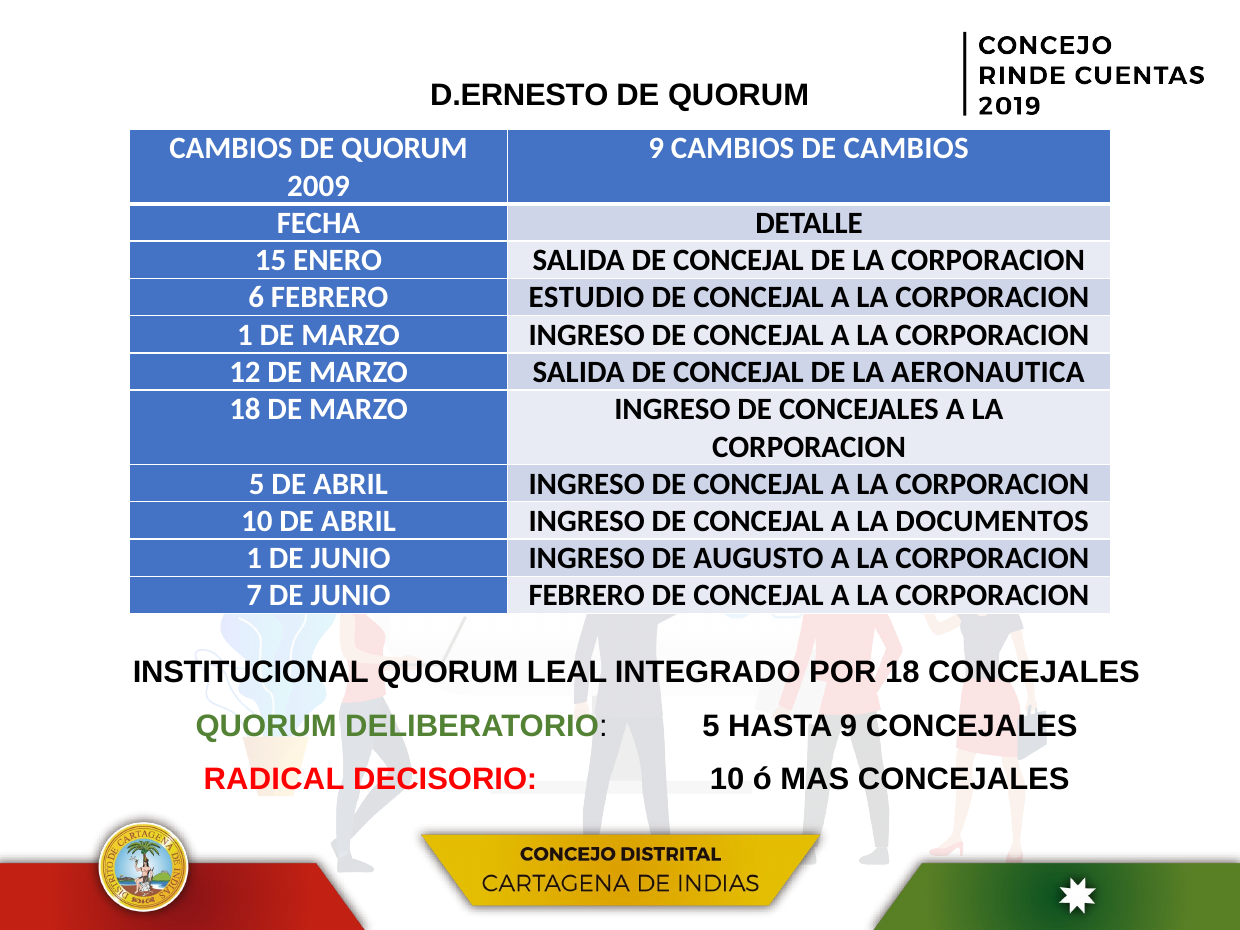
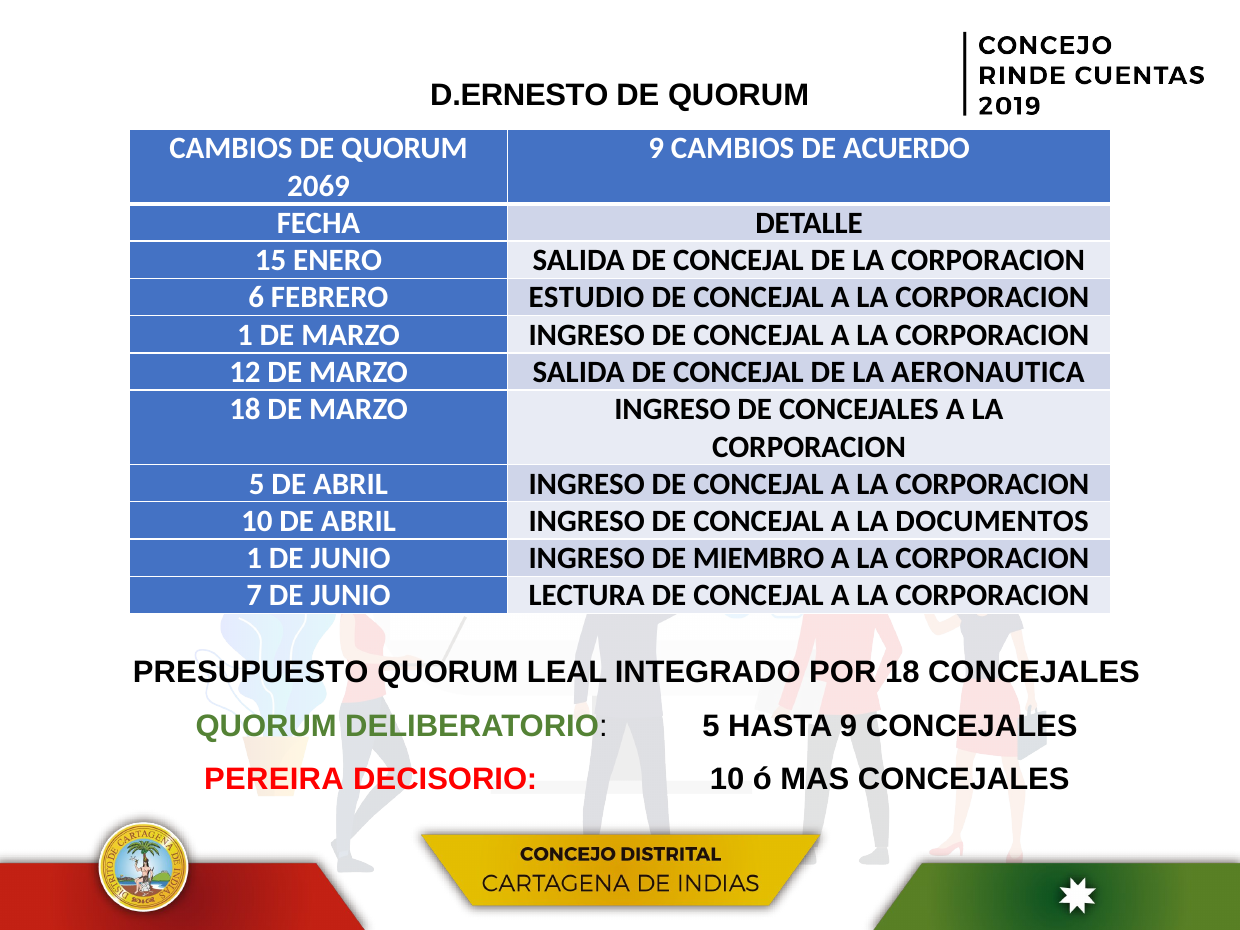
DE CAMBIOS: CAMBIOS -> ACUERDO
2009: 2009 -> 2069
AUGUSTO: AUGUSTO -> MIEMBRO
JUNIO FEBRERO: FEBRERO -> LECTURA
INSTITUCIONAL: INSTITUCIONAL -> PRESUPUESTO
RADICAL: RADICAL -> PEREIRA
